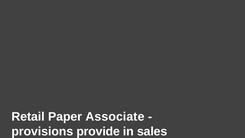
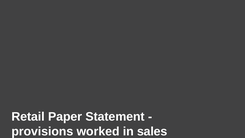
Associate: Associate -> Statement
provide: provide -> worked
